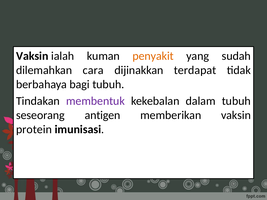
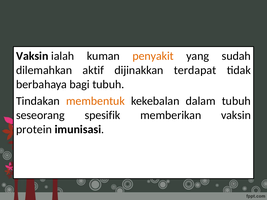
cara: cara -> aktif
membentuk colour: purple -> orange
antigen: antigen -> spesifik
